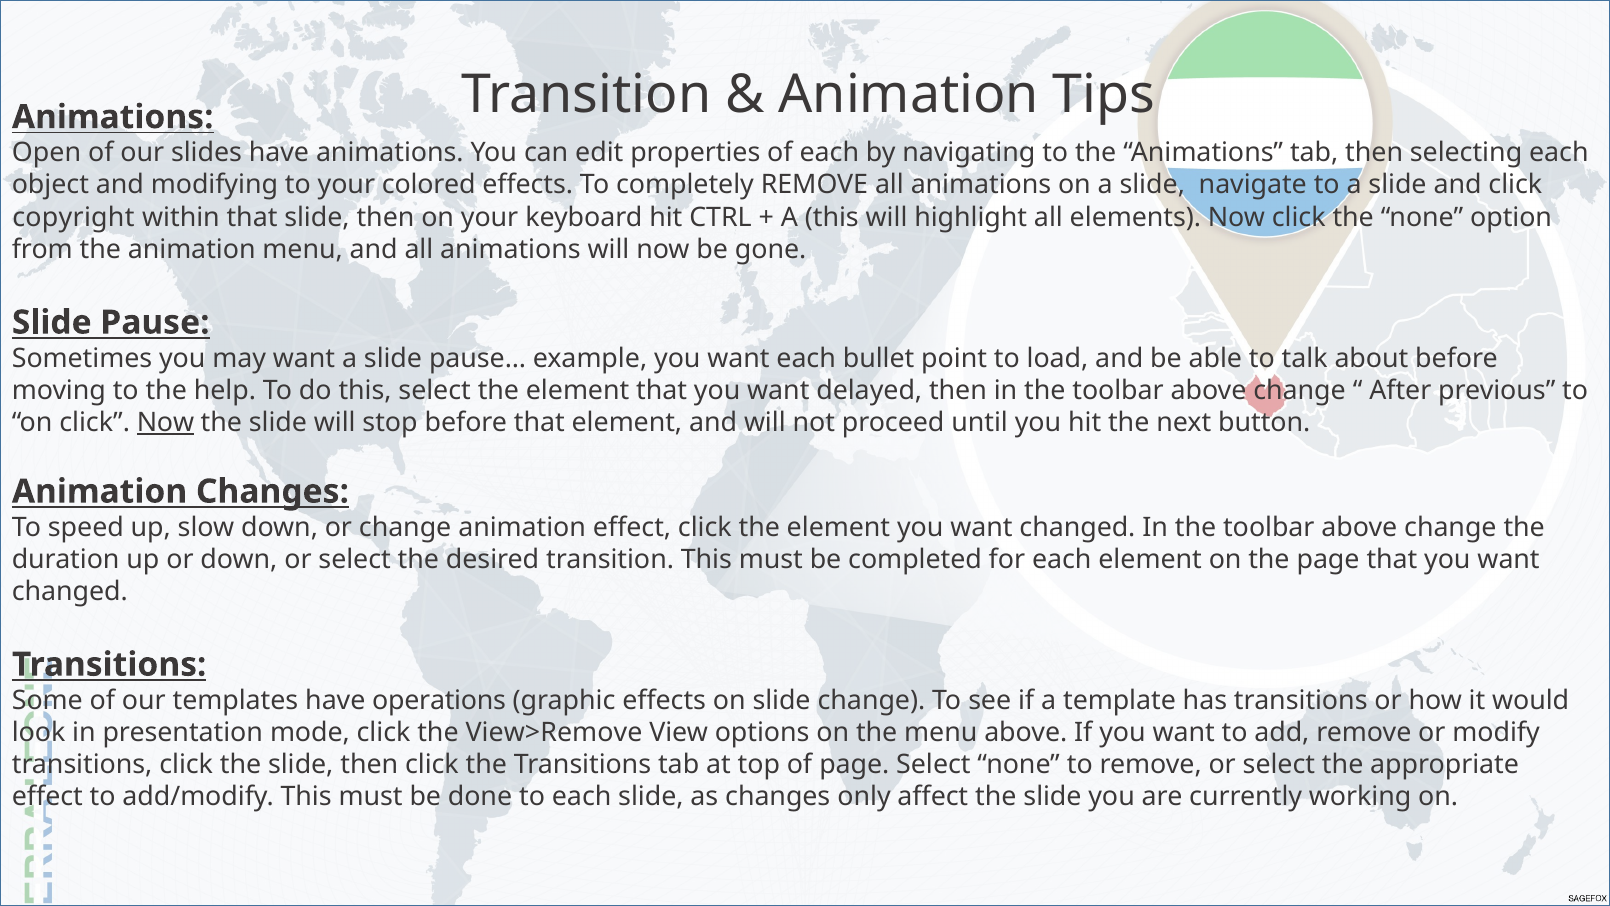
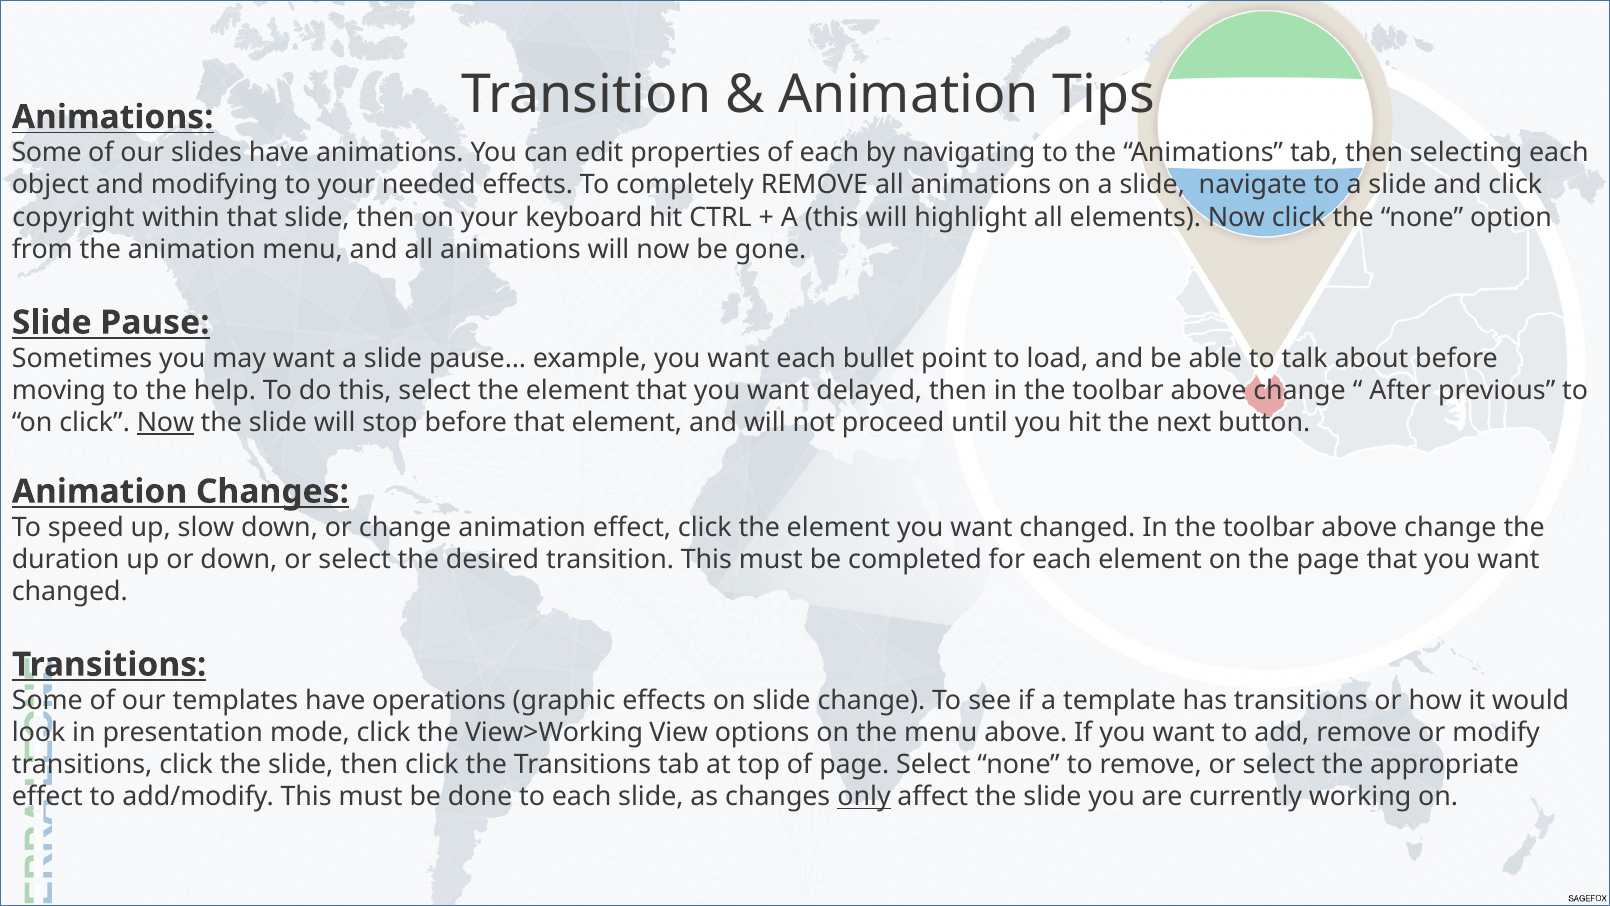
Open at (47, 153): Open -> Some
colored: colored -> needed
View>Remove: View>Remove -> View>Working
only underline: none -> present
